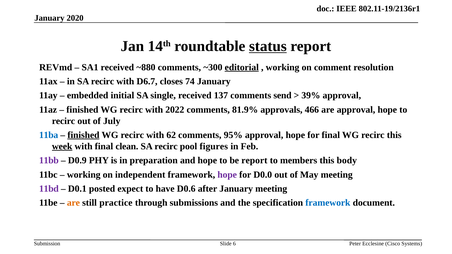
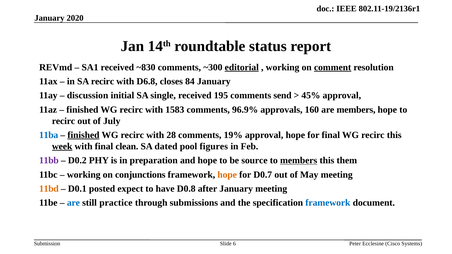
status underline: present -> none
~880: ~880 -> ~830
comment underline: none -> present
D6.7: D6.7 -> D6.8
74: 74 -> 84
embedded: embedded -> discussion
137: 137 -> 195
39%: 39% -> 45%
2022: 2022 -> 1583
81.9%: 81.9% -> 96.9%
466: 466 -> 160
are approval: approval -> members
62: 62 -> 28
95%: 95% -> 19%
recirc at (166, 146): recirc -> dated
D0.9: D0.9 -> D0.2
be report: report -> source
members at (299, 161) underline: none -> present
body: body -> them
independent: independent -> conjunctions
hope at (227, 175) colour: purple -> orange
D0.0: D0.0 -> D0.7
11bd colour: purple -> orange
D0.6: D0.6 -> D0.8
are at (73, 203) colour: orange -> blue
